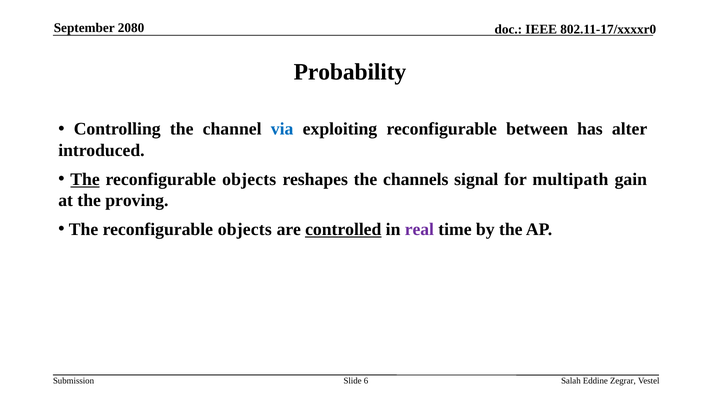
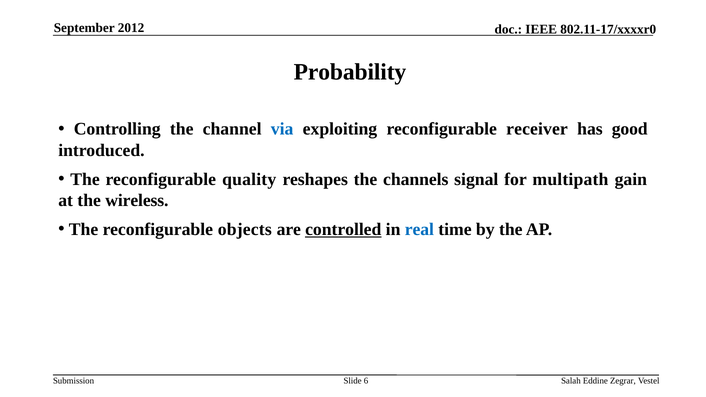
2080: 2080 -> 2012
between: between -> receiver
alter: alter -> good
The at (85, 179) underline: present -> none
objects at (249, 179): objects -> quality
proving: proving -> wireless
real colour: purple -> blue
